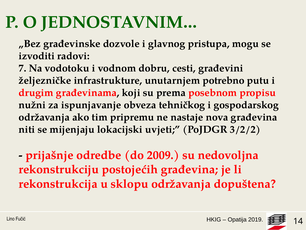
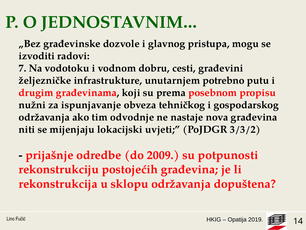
pripremu: pripremu -> odvodnje
3/2/2: 3/2/2 -> 3/3/2
nedovoljna: nedovoljna -> potpunosti
